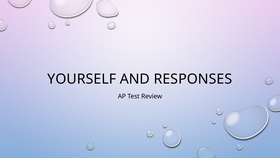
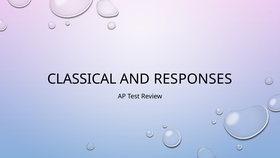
YOURSELF: YOURSELF -> CLASSICAL
